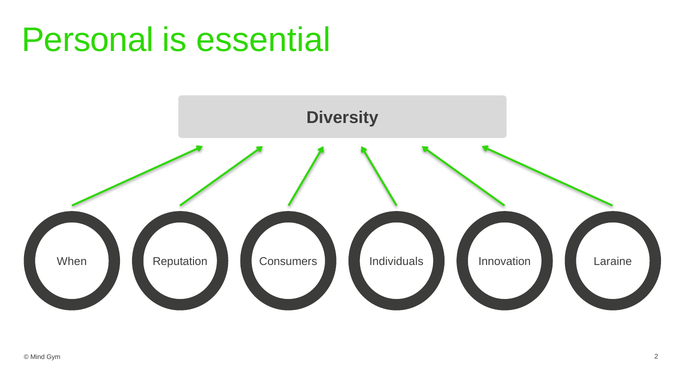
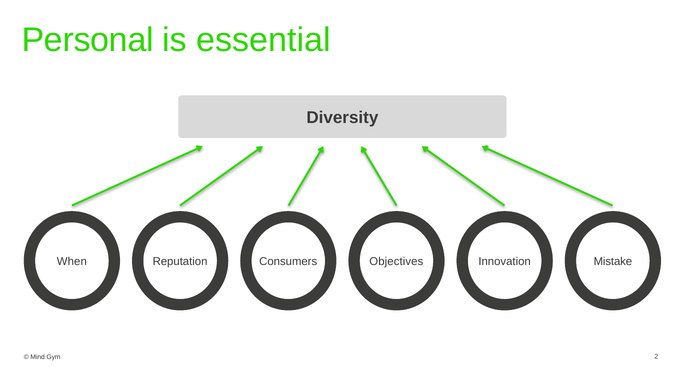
Individuals: Individuals -> Objectives
Laraine: Laraine -> Mistake
